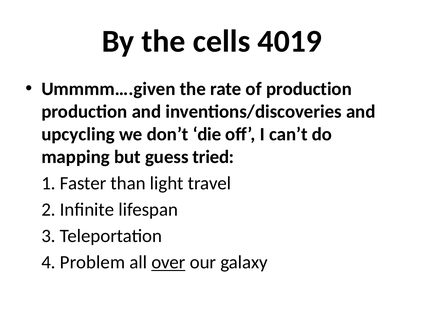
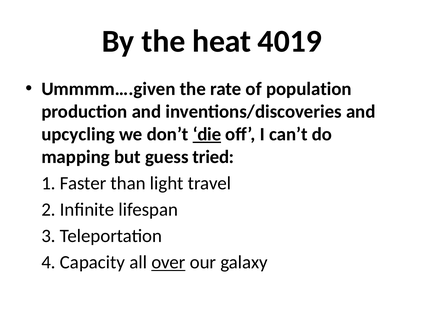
cells: cells -> heat
of production: production -> population
die underline: none -> present
Problem: Problem -> Capacity
